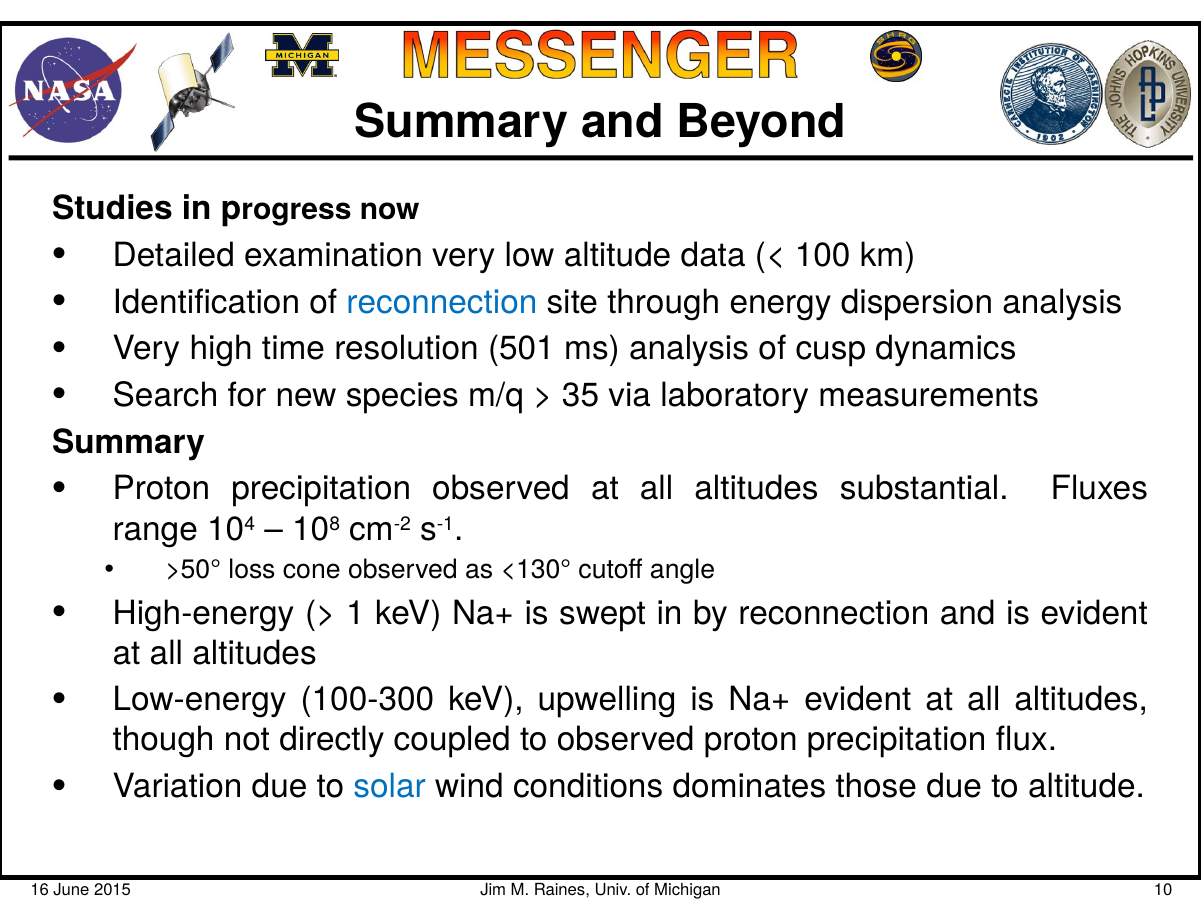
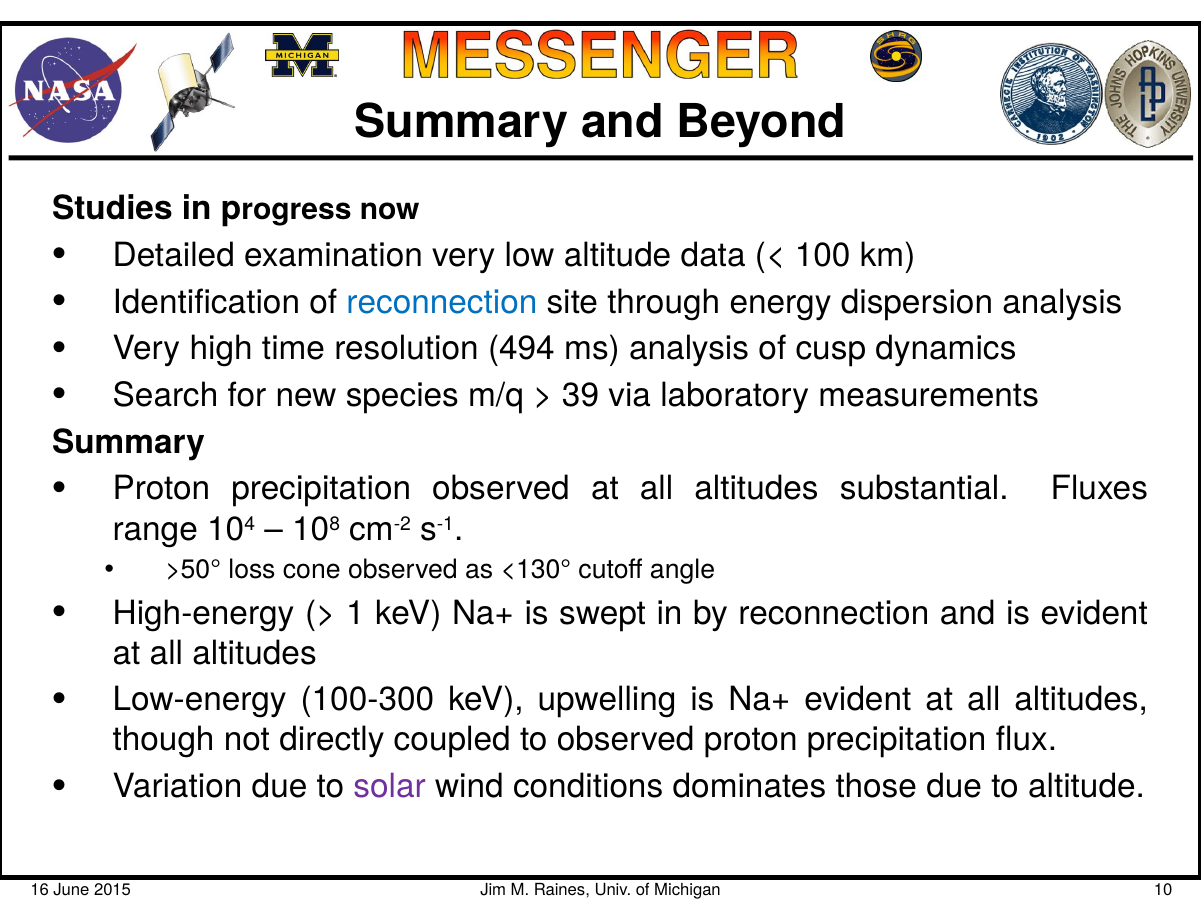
501: 501 -> 494
35: 35 -> 39
solar colour: blue -> purple
